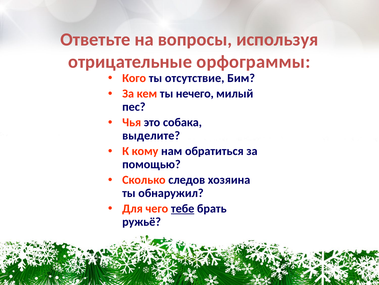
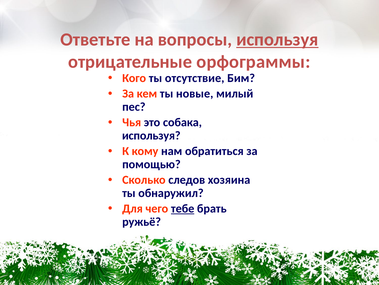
используя at (277, 39) underline: none -> present
нечего: нечего -> новые
выделите at (151, 135): выделите -> используя
